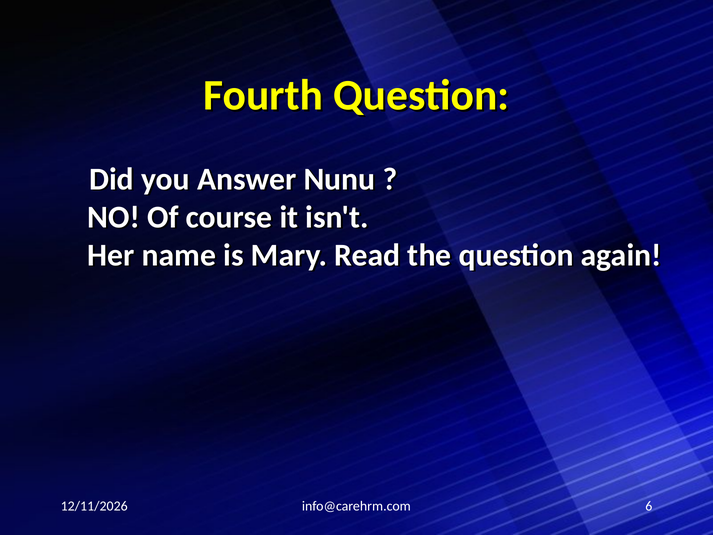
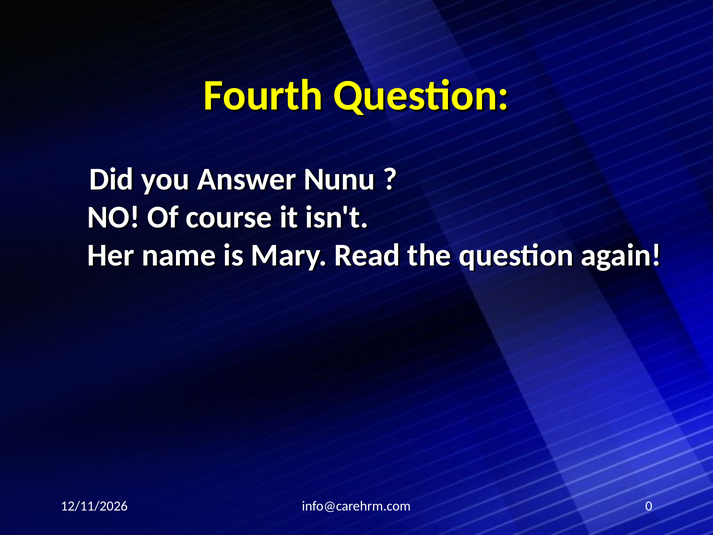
6: 6 -> 0
